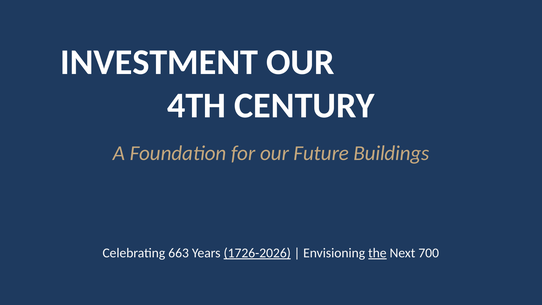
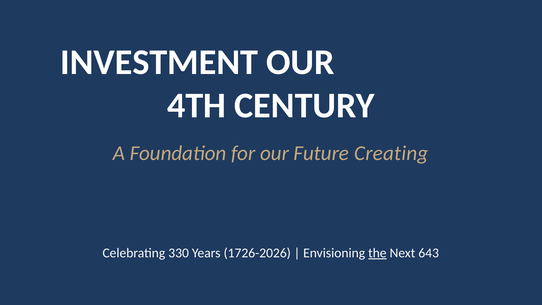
Buildings: Buildings -> Creating
663: 663 -> 330
1726-2026 underline: present -> none
700: 700 -> 643
